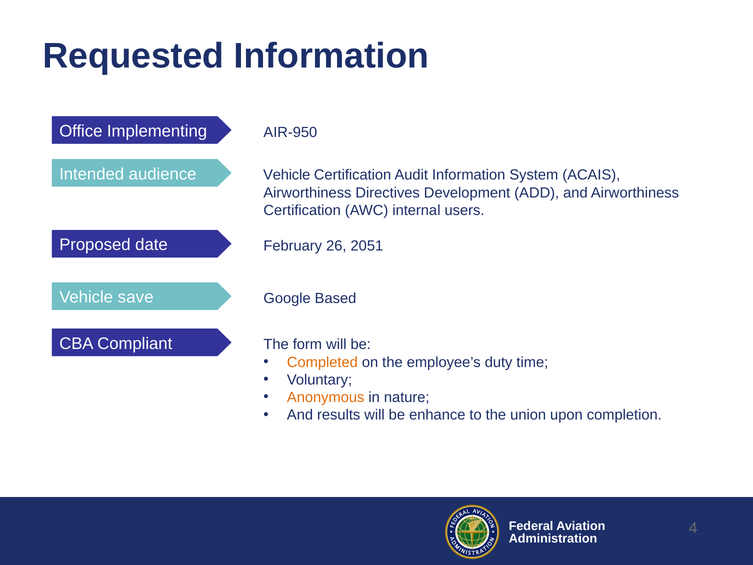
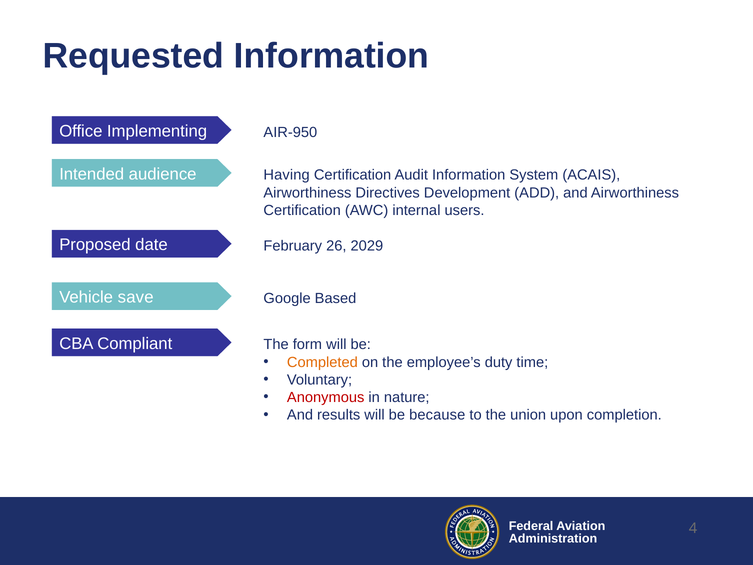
audience Vehicle: Vehicle -> Having
2051: 2051 -> 2029
Anonymous colour: orange -> red
enhance: enhance -> because
